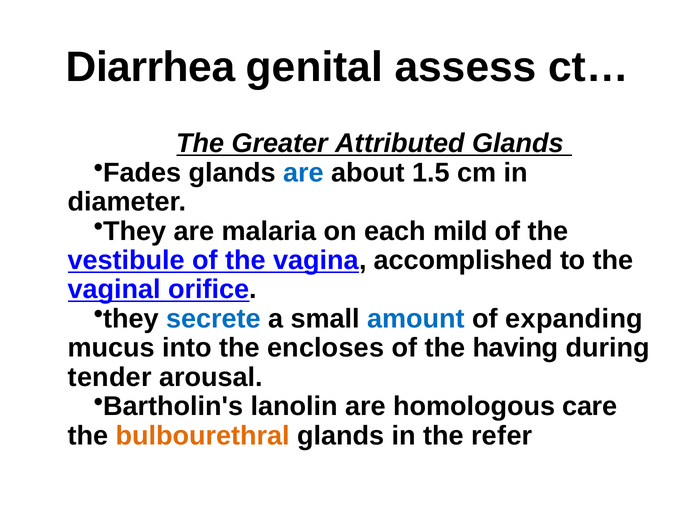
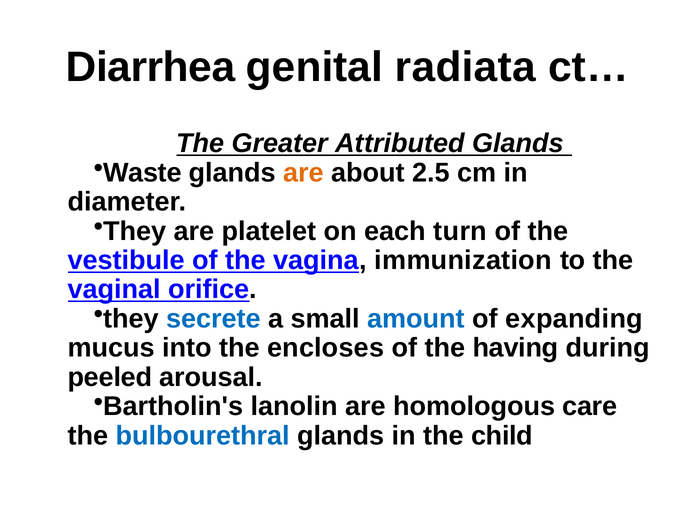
assess: assess -> radiata
Fades: Fades -> Waste
are at (304, 173) colour: blue -> orange
1.5: 1.5 -> 2.5
malaria: malaria -> platelet
mild: mild -> turn
accomplished: accomplished -> immunization
tender: tender -> peeled
bulbourethral colour: orange -> blue
refer: refer -> child
